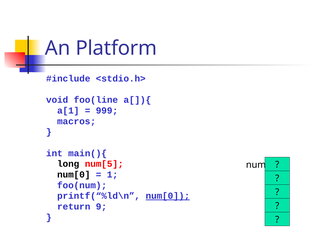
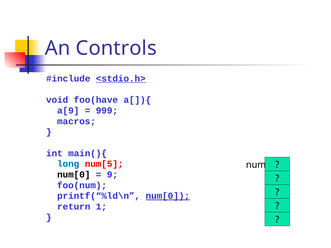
Platform: Platform -> Controls
<stdio.h> underline: none -> present
foo(line: foo(line -> foo(have
a[1: a[1 -> a[9
long colour: black -> blue
1: 1 -> 9
9: 9 -> 1
